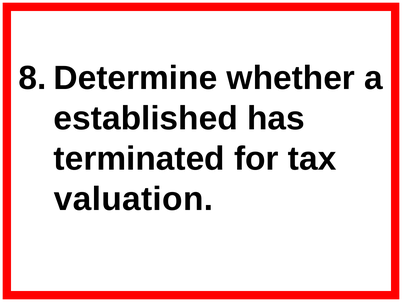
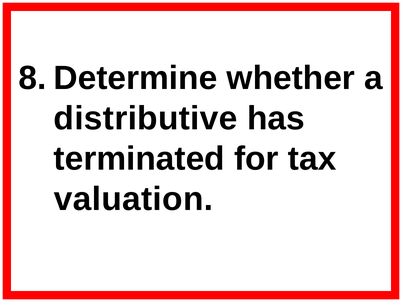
established: established -> distributive
